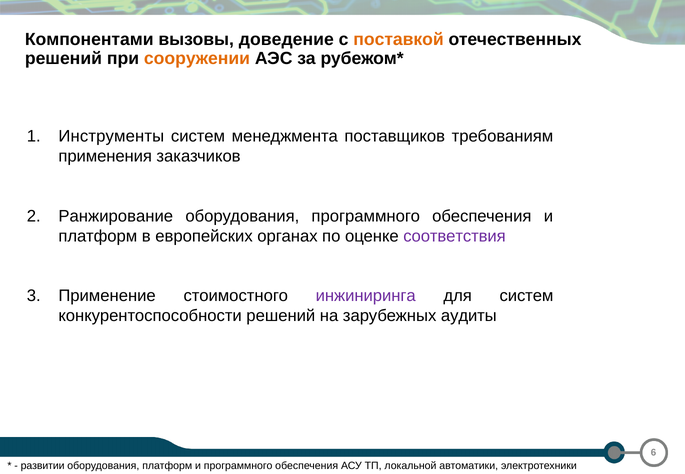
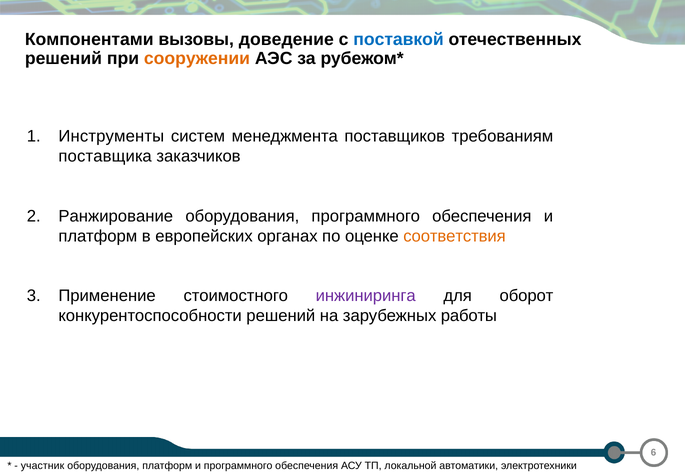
поставкой colour: orange -> blue
применения: применения -> поставщика
соответствия colour: purple -> orange
для систем: систем -> оборот
аудиты: аудиты -> работы
развитии: развитии -> участник
